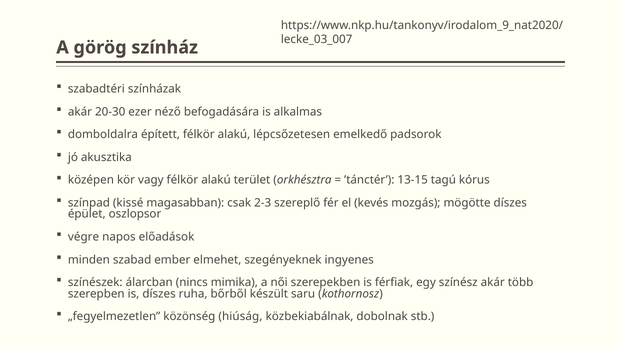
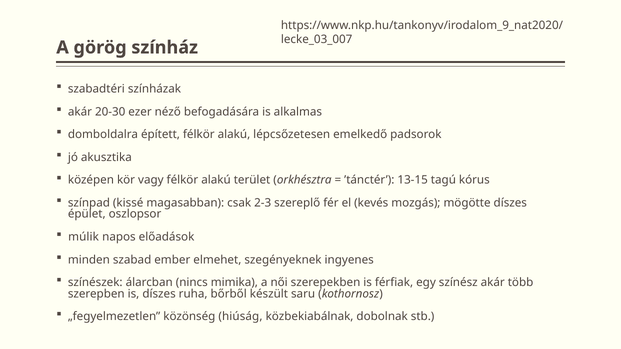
végre: végre -> múlik
